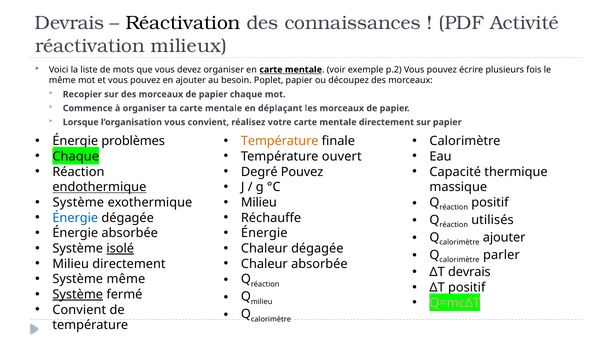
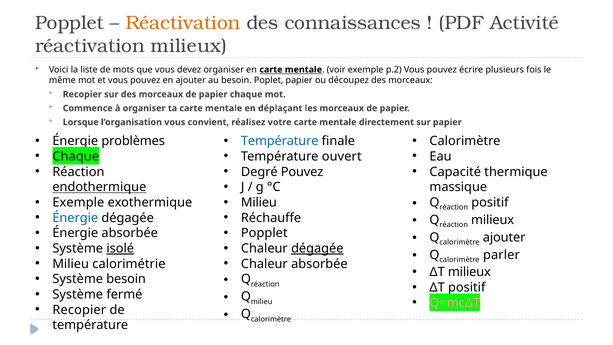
Devrais at (70, 23): Devrais -> Popplet
Réactivation at (183, 23) colour: black -> orange
Température at (280, 141) colour: orange -> blue
Système at (78, 202): Système -> Exemple
réaction utilisés: utilisés -> milieux
Énergie at (264, 233): Énergie -> Popplet
dégagée at (317, 248) underline: none -> present
Milieu directement: directement -> calorimétrie
ΔT devrais: devrais -> milieux
Système même: même -> besoin
Système at (78, 294) underline: present -> none
Convient at (79, 310): Convient -> Recopier
